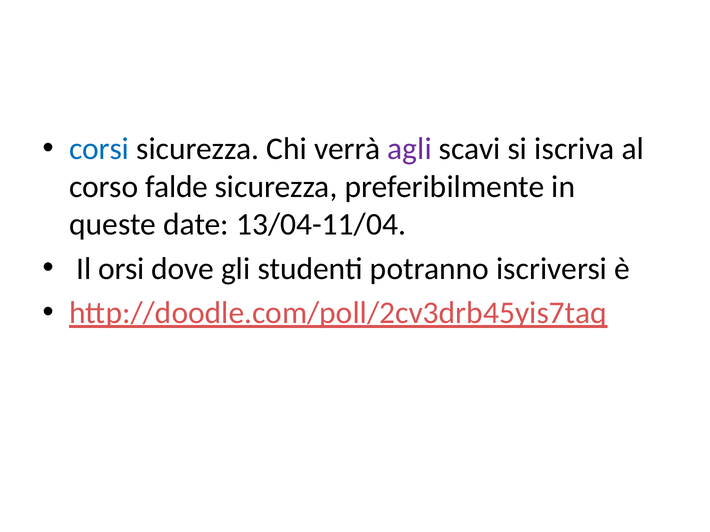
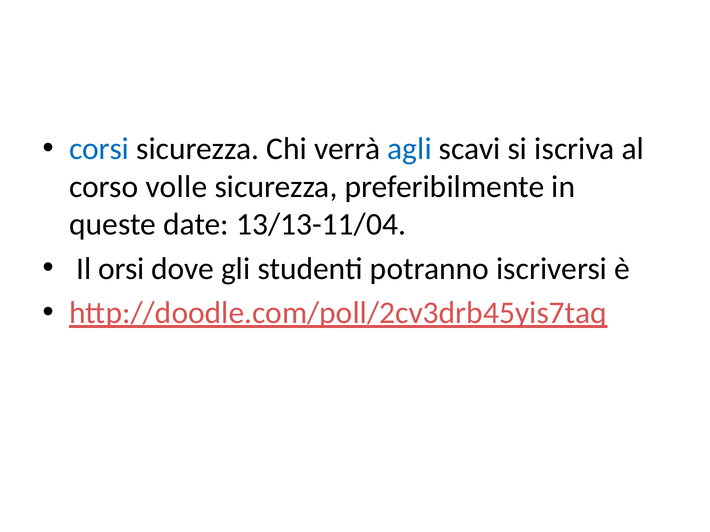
agli colour: purple -> blue
falde: falde -> volle
13/04-11/04: 13/04-11/04 -> 13/13-11/04
